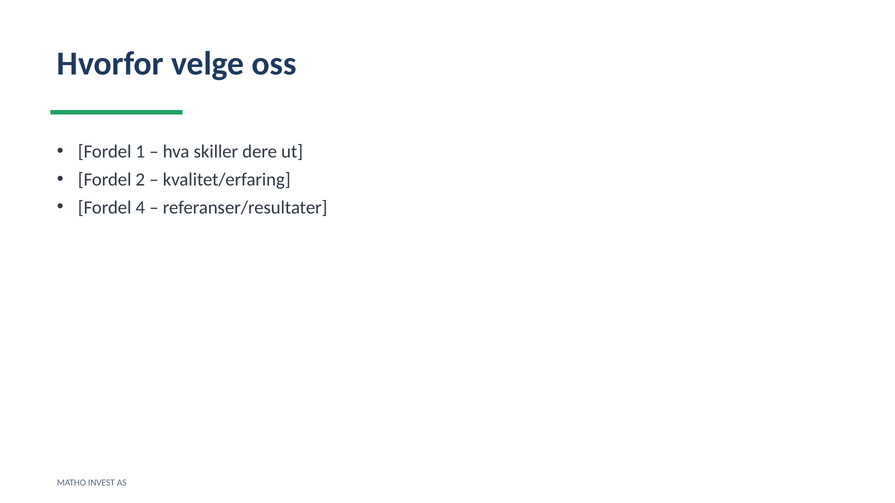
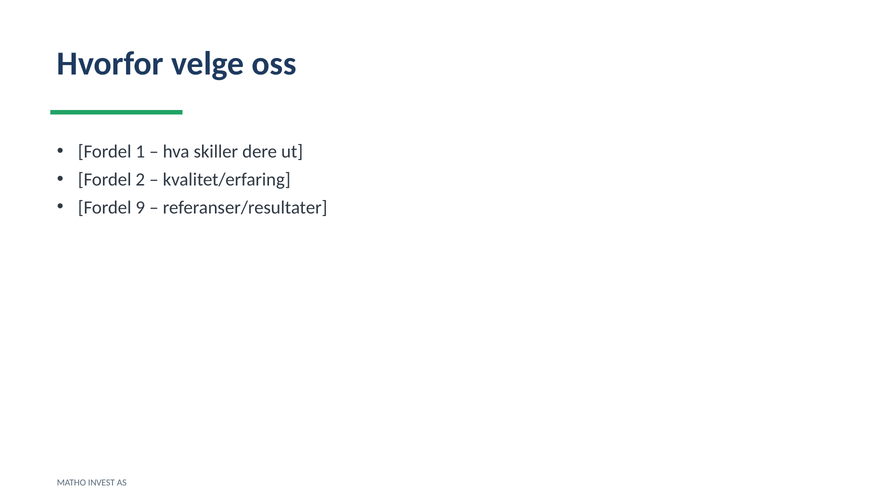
4: 4 -> 9
